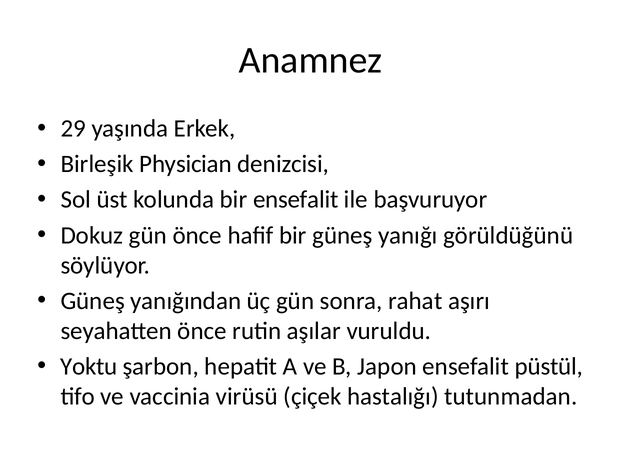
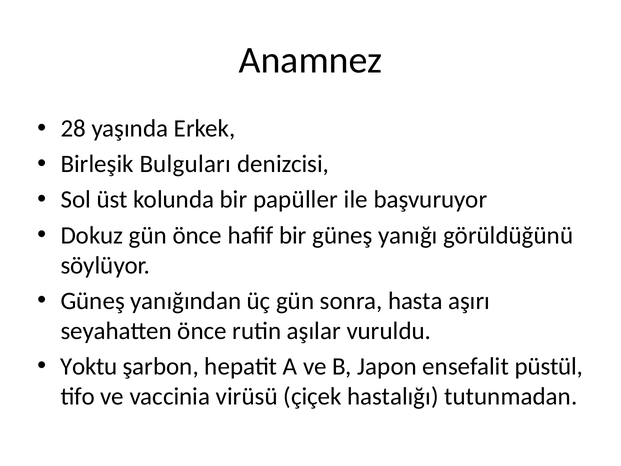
29: 29 -> 28
Physician: Physician -> Bulguları
bir ensefalit: ensefalit -> papüller
rahat: rahat -> hasta
